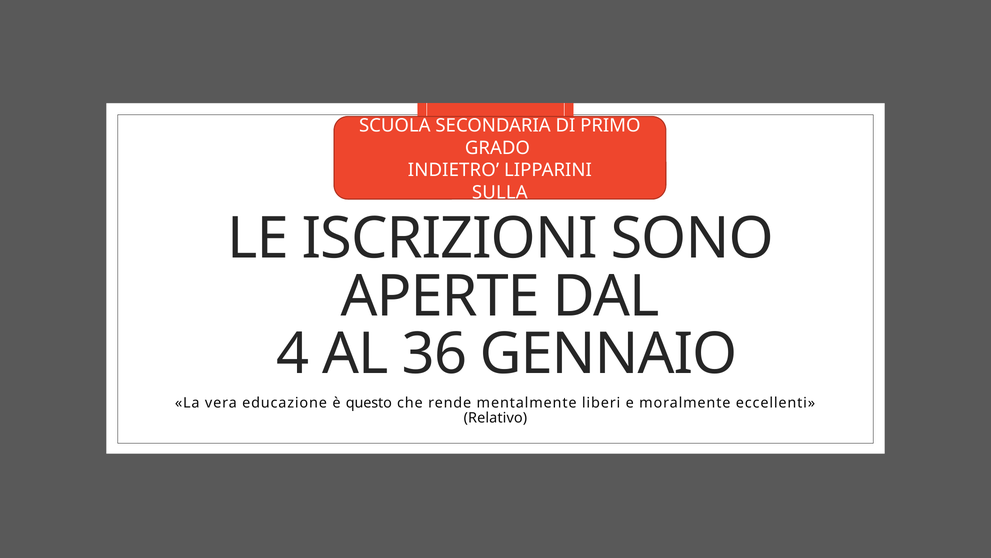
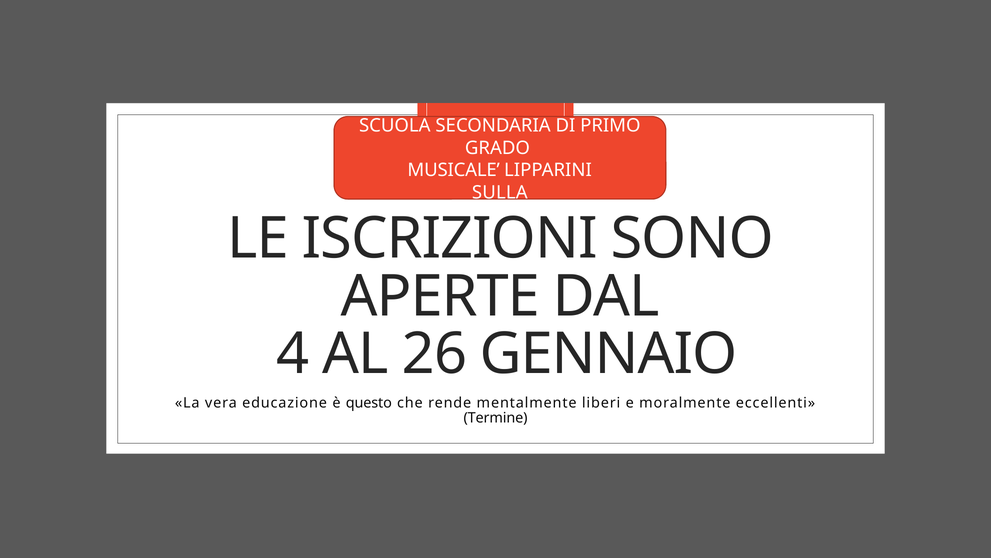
INDIETRO: INDIETRO -> MUSICALE
36: 36 -> 26
Relativo: Relativo -> Termine
